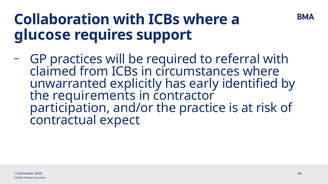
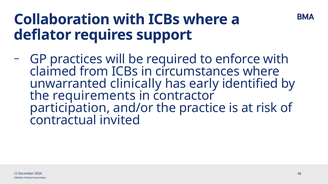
glucose: glucose -> deflator
referral: referral -> enforce
explicitly: explicitly -> clinically
expect: expect -> invited
